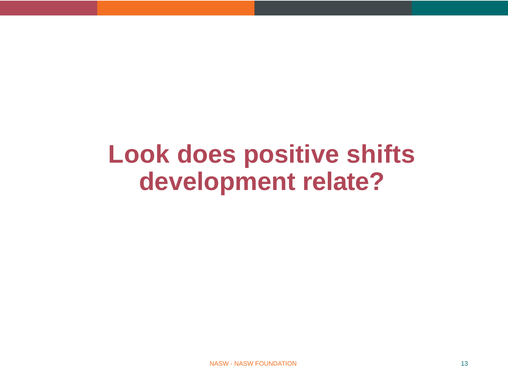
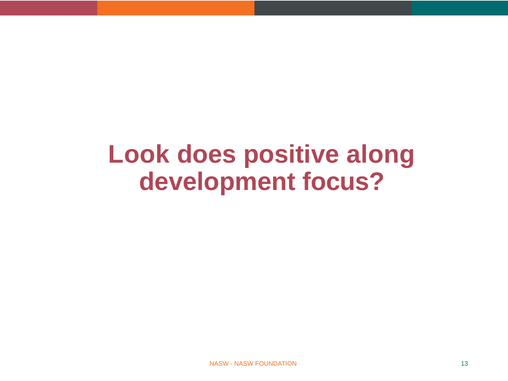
shifts: shifts -> along
relate: relate -> focus
